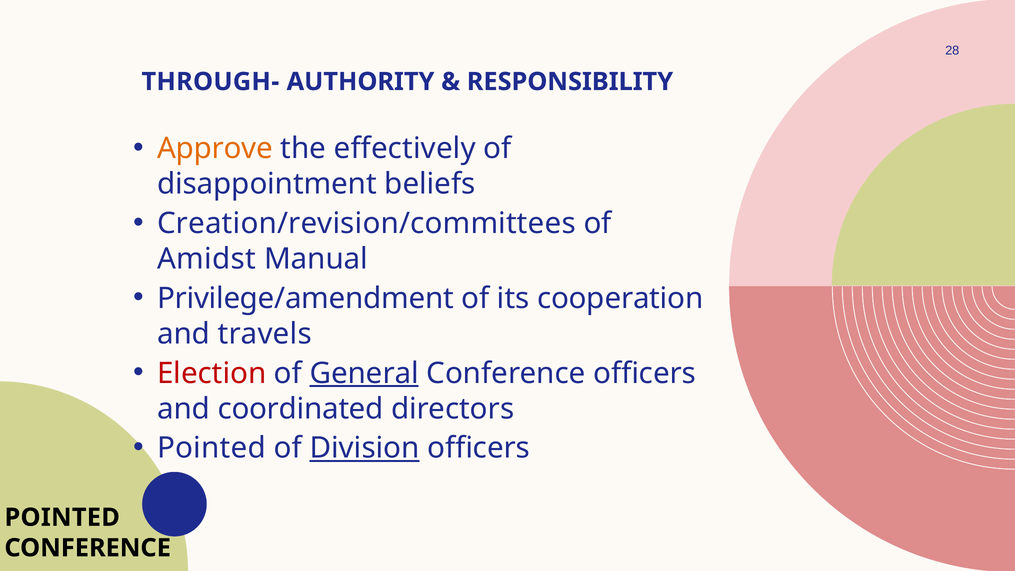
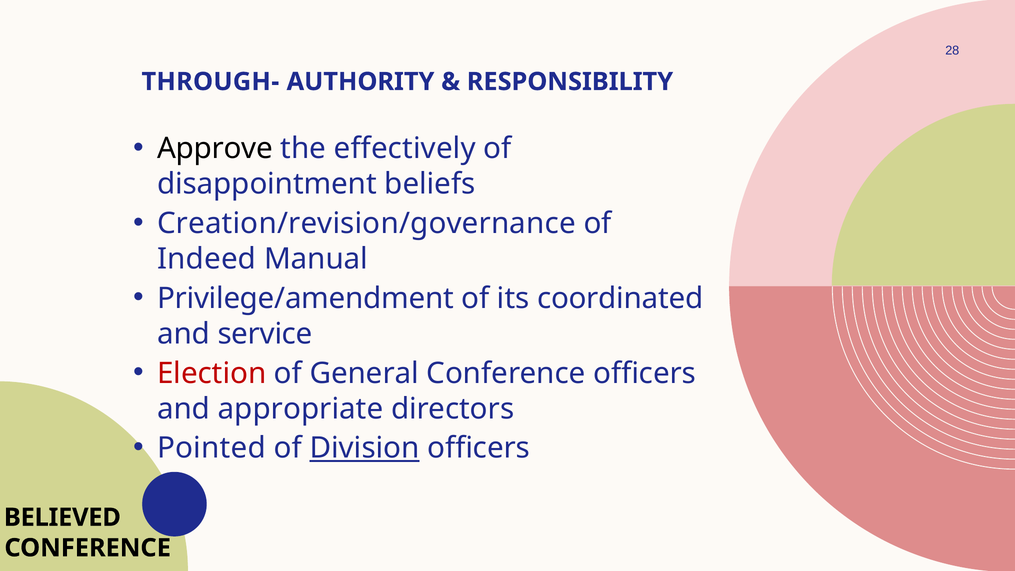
Approve colour: orange -> black
Creation/revision/committees: Creation/revision/committees -> Creation/revision/governance
Amidst: Amidst -> Indeed
cooperation: cooperation -> coordinated
travels: travels -> service
General underline: present -> none
coordinated: coordinated -> appropriate
POINTED at (62, 517): POINTED -> BELIEVED
